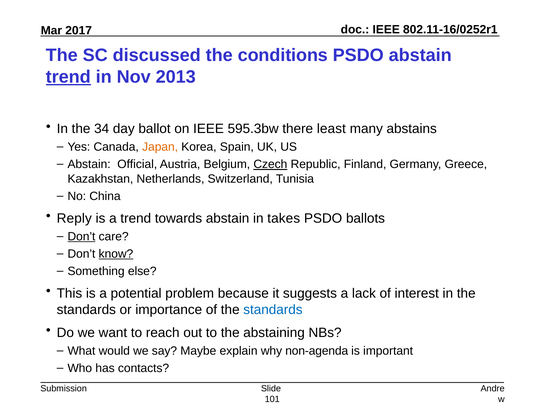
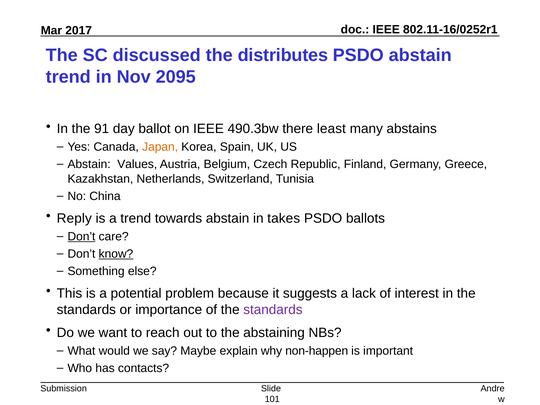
conditions: conditions -> distributes
trend at (68, 77) underline: present -> none
2013: 2013 -> 2095
34: 34 -> 91
595.3bw: 595.3bw -> 490.3bw
Official: Official -> Values
Czech underline: present -> none
standards at (273, 310) colour: blue -> purple
non-agenda: non-agenda -> non-happen
